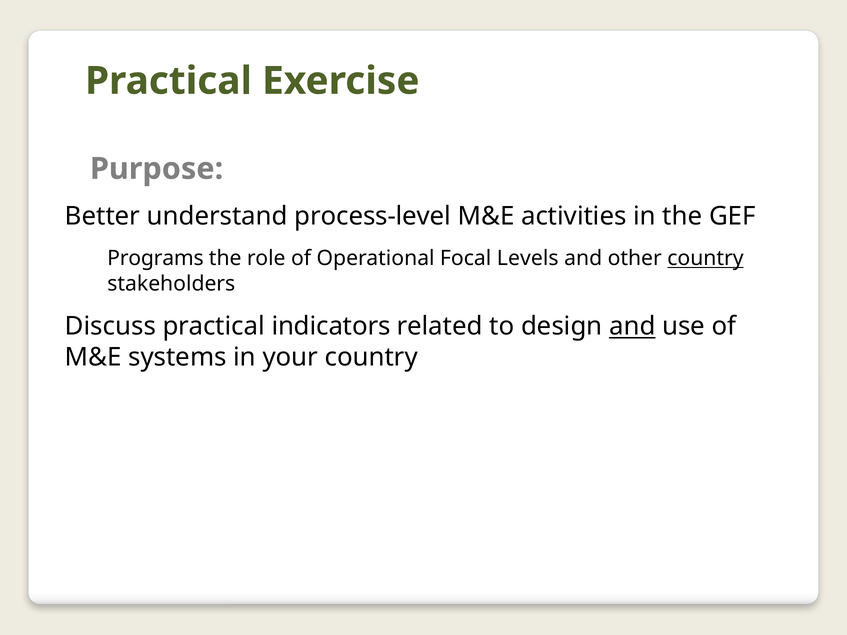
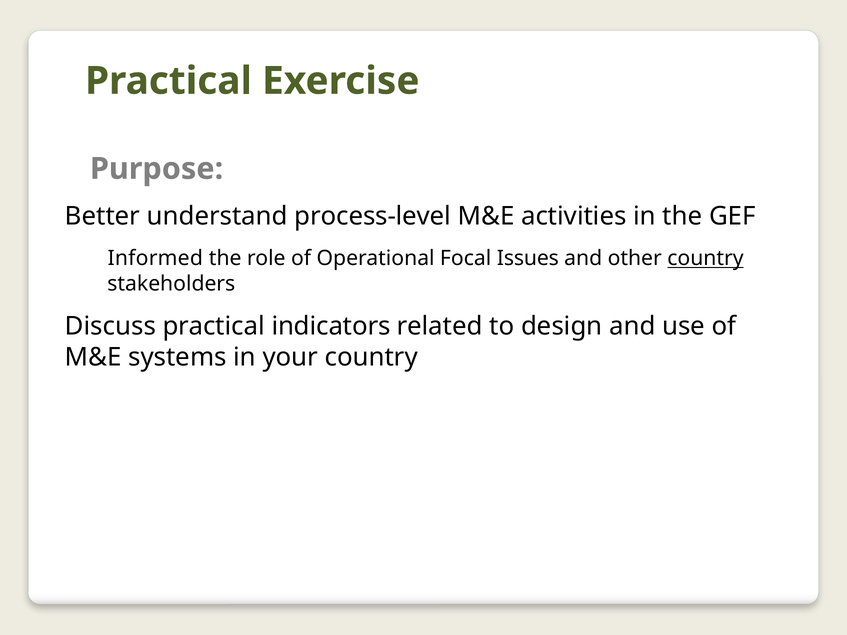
Programs: Programs -> Informed
Levels: Levels -> Issues
and at (632, 327) underline: present -> none
